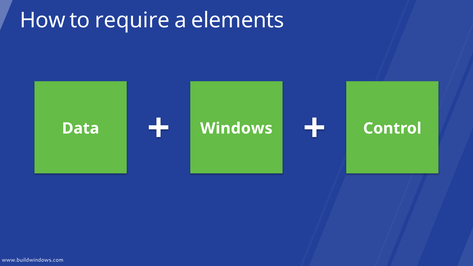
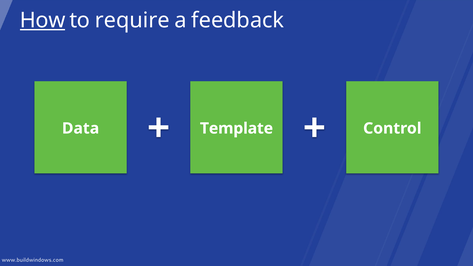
How underline: none -> present
elements: elements -> feedback
Windows: Windows -> Template
